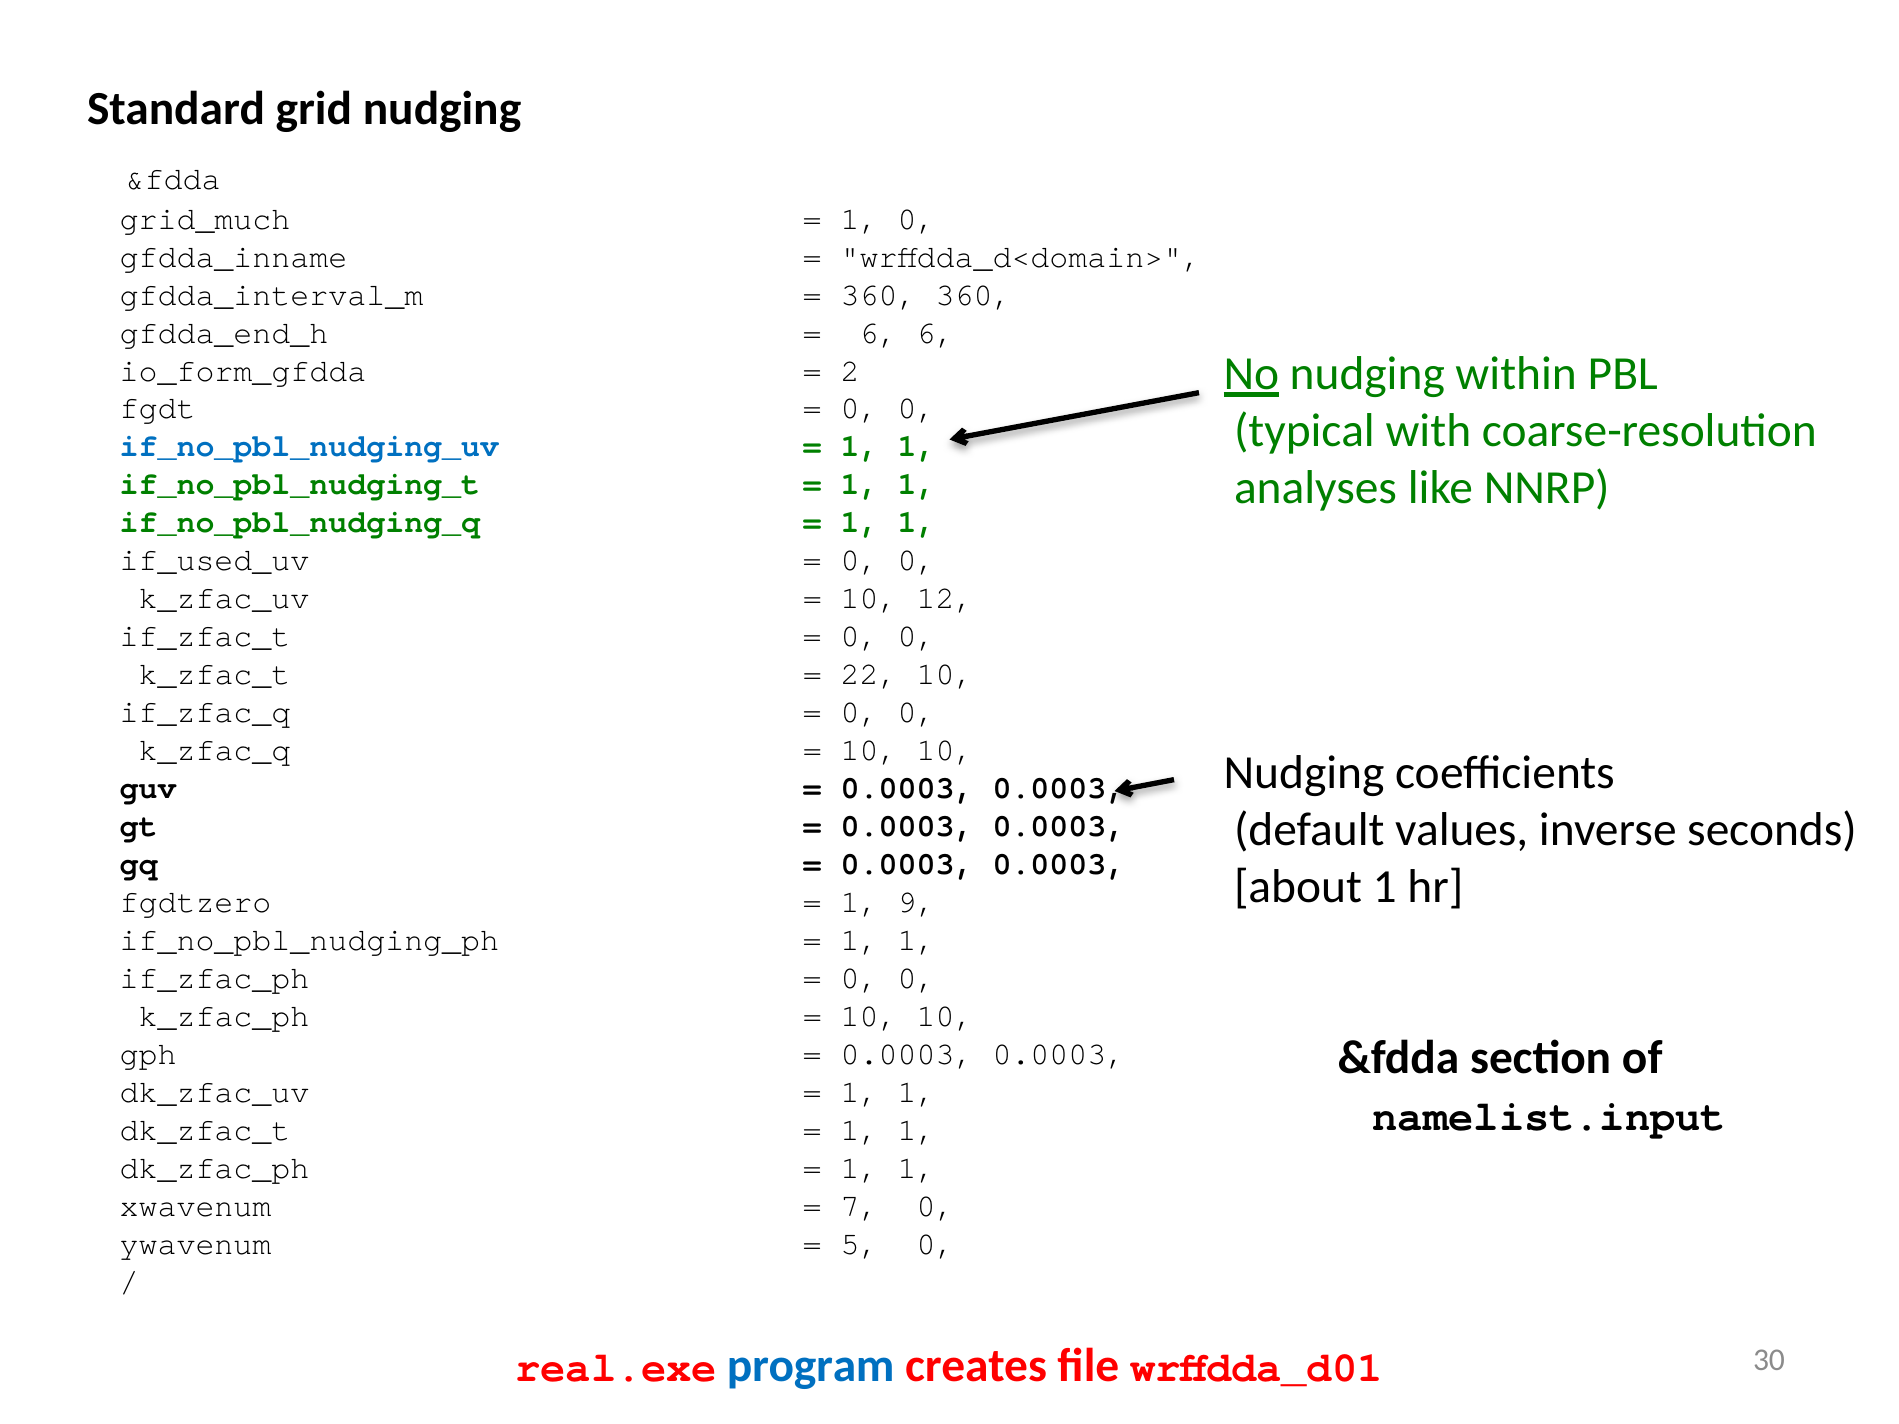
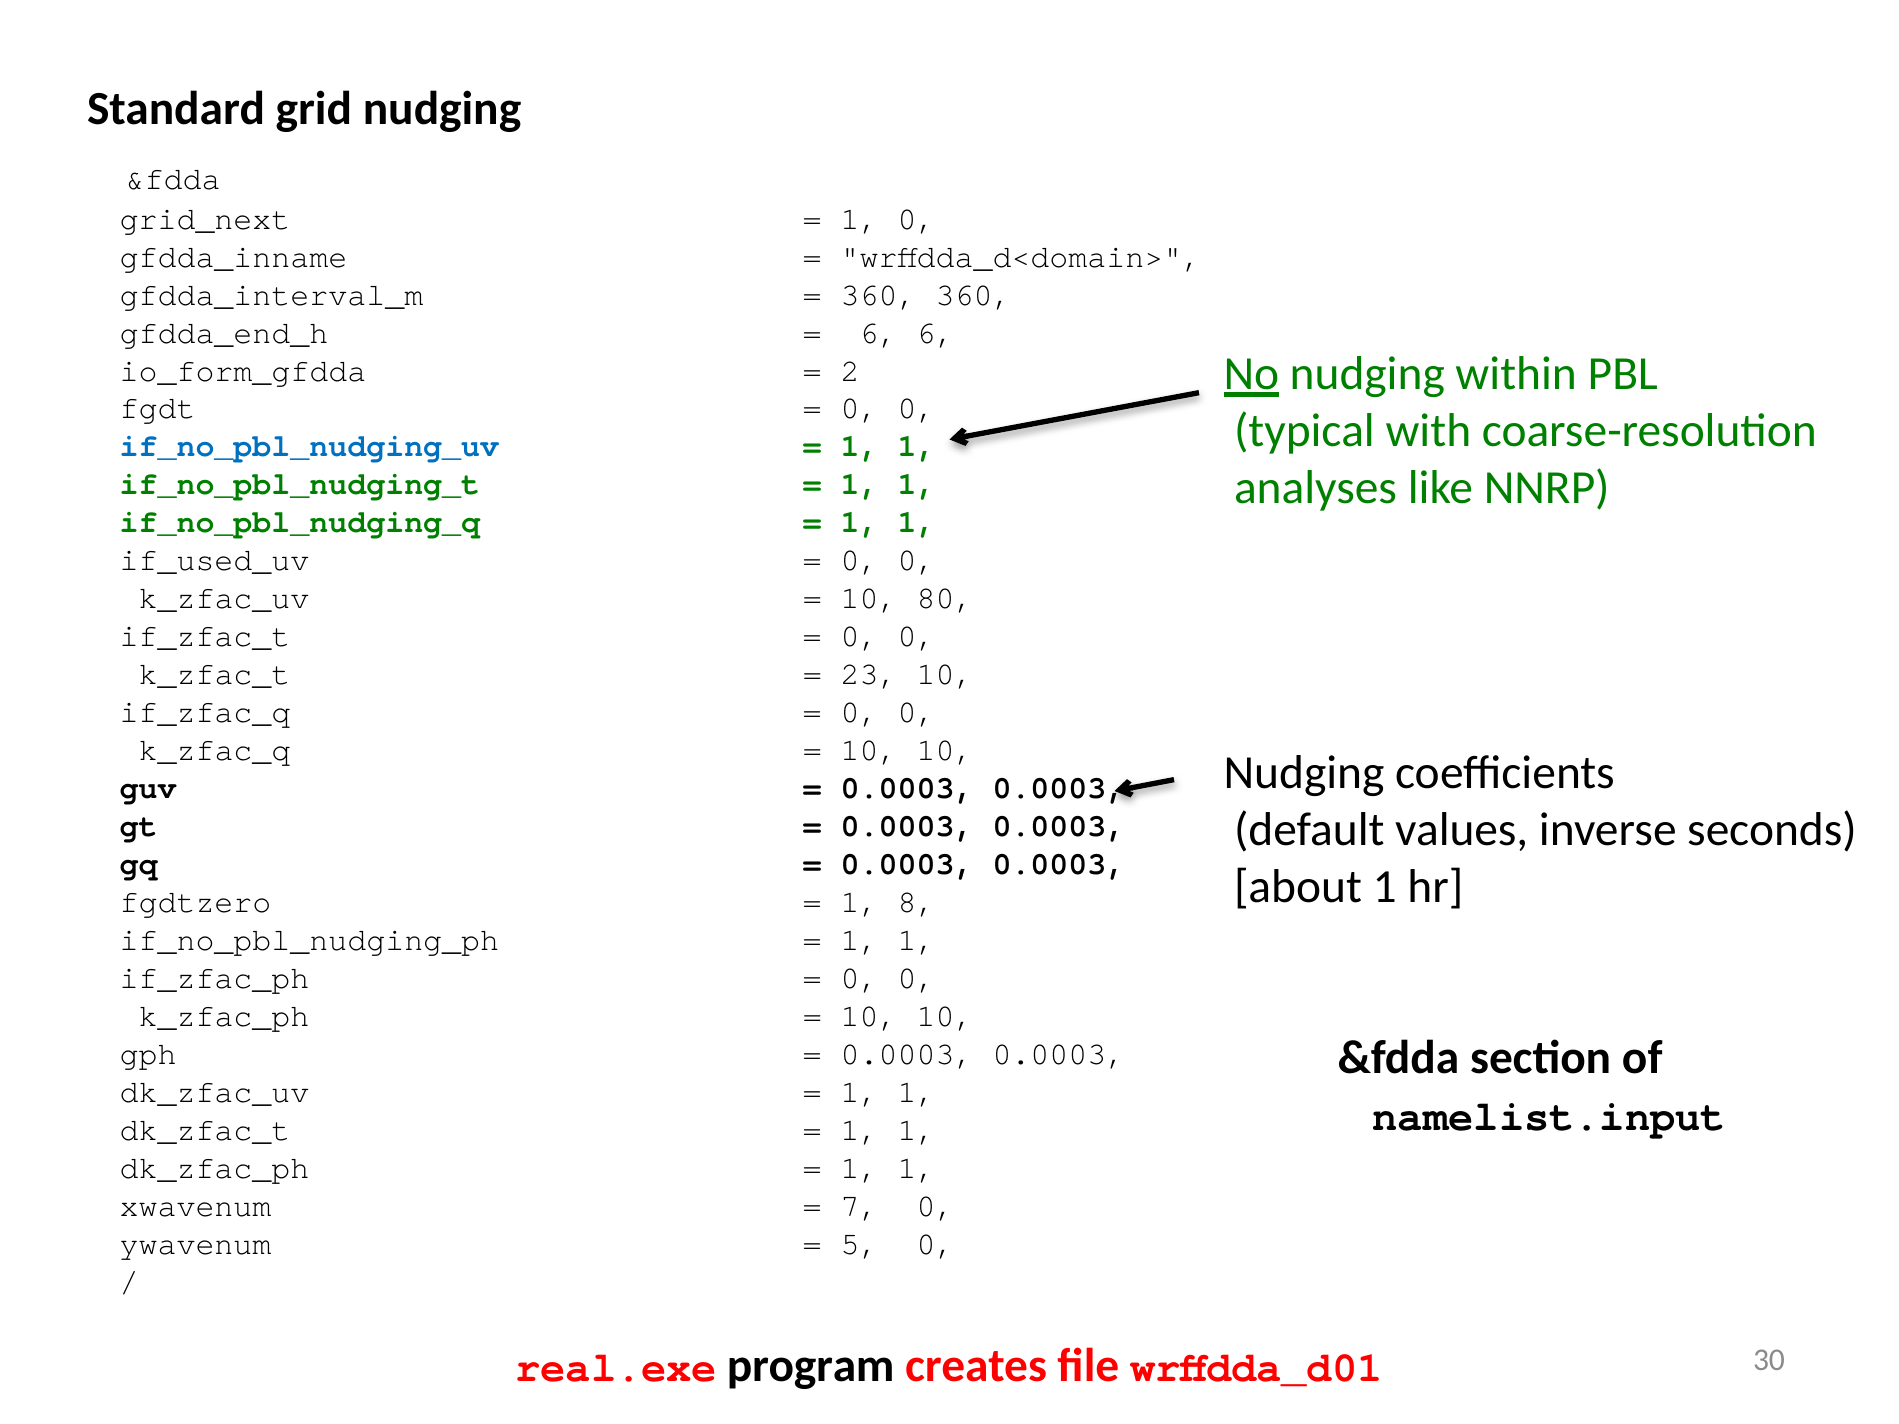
grid_much: grid_much -> grid_next
12: 12 -> 80
22: 22 -> 23
9: 9 -> 8
program colour: blue -> black
